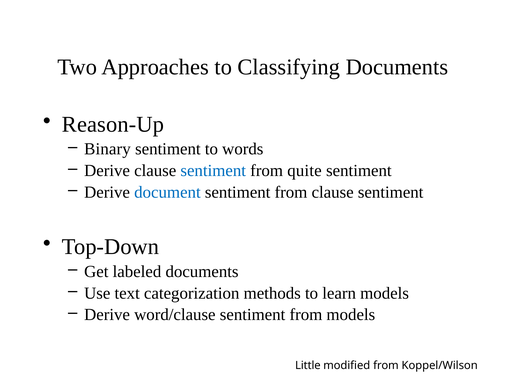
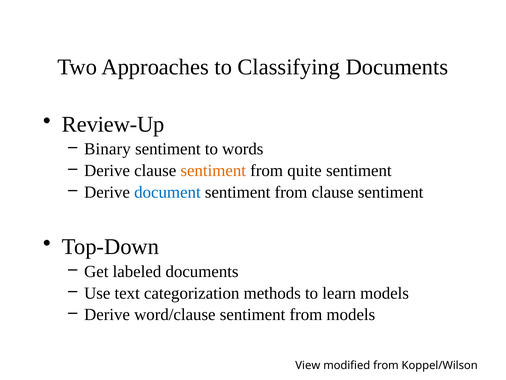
Reason-Up: Reason-Up -> Review-Up
sentiment at (213, 170) colour: blue -> orange
Little: Little -> View
